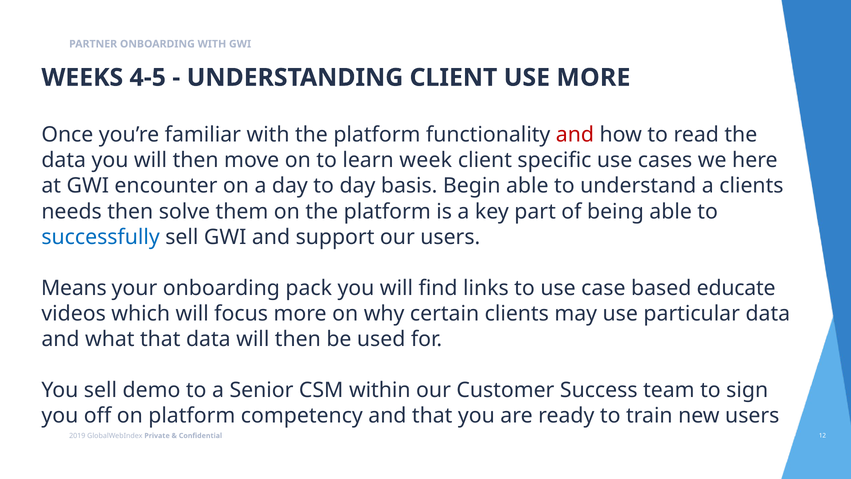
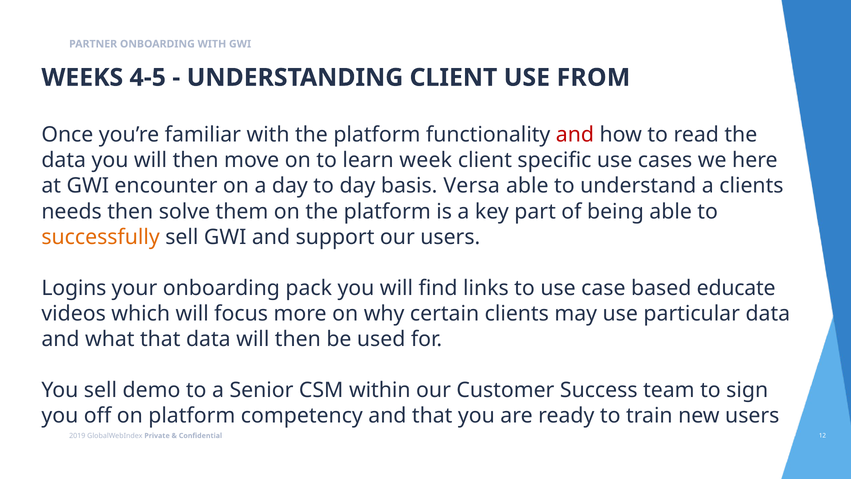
USE MORE: MORE -> FROM
Begin: Begin -> Versa
successfully colour: blue -> orange
Means: Means -> Logins
